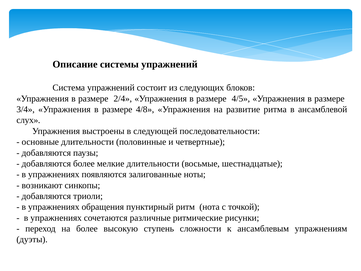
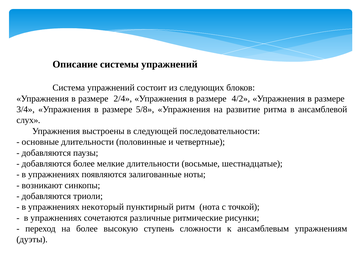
4/5: 4/5 -> 4/2
4/8: 4/8 -> 5/8
обращения: обращения -> некоторый
